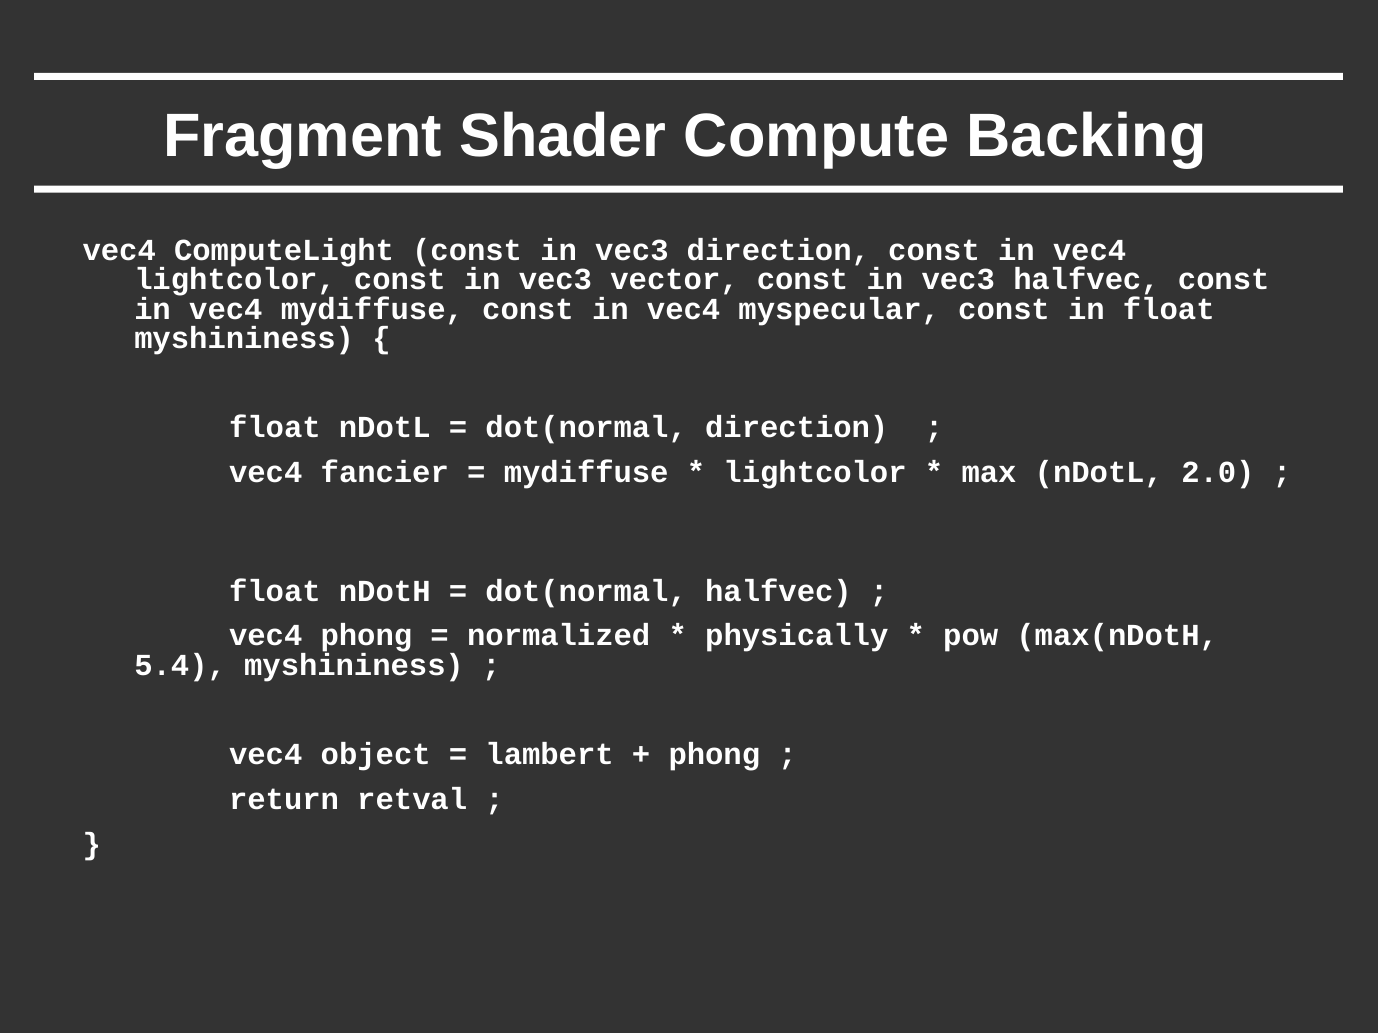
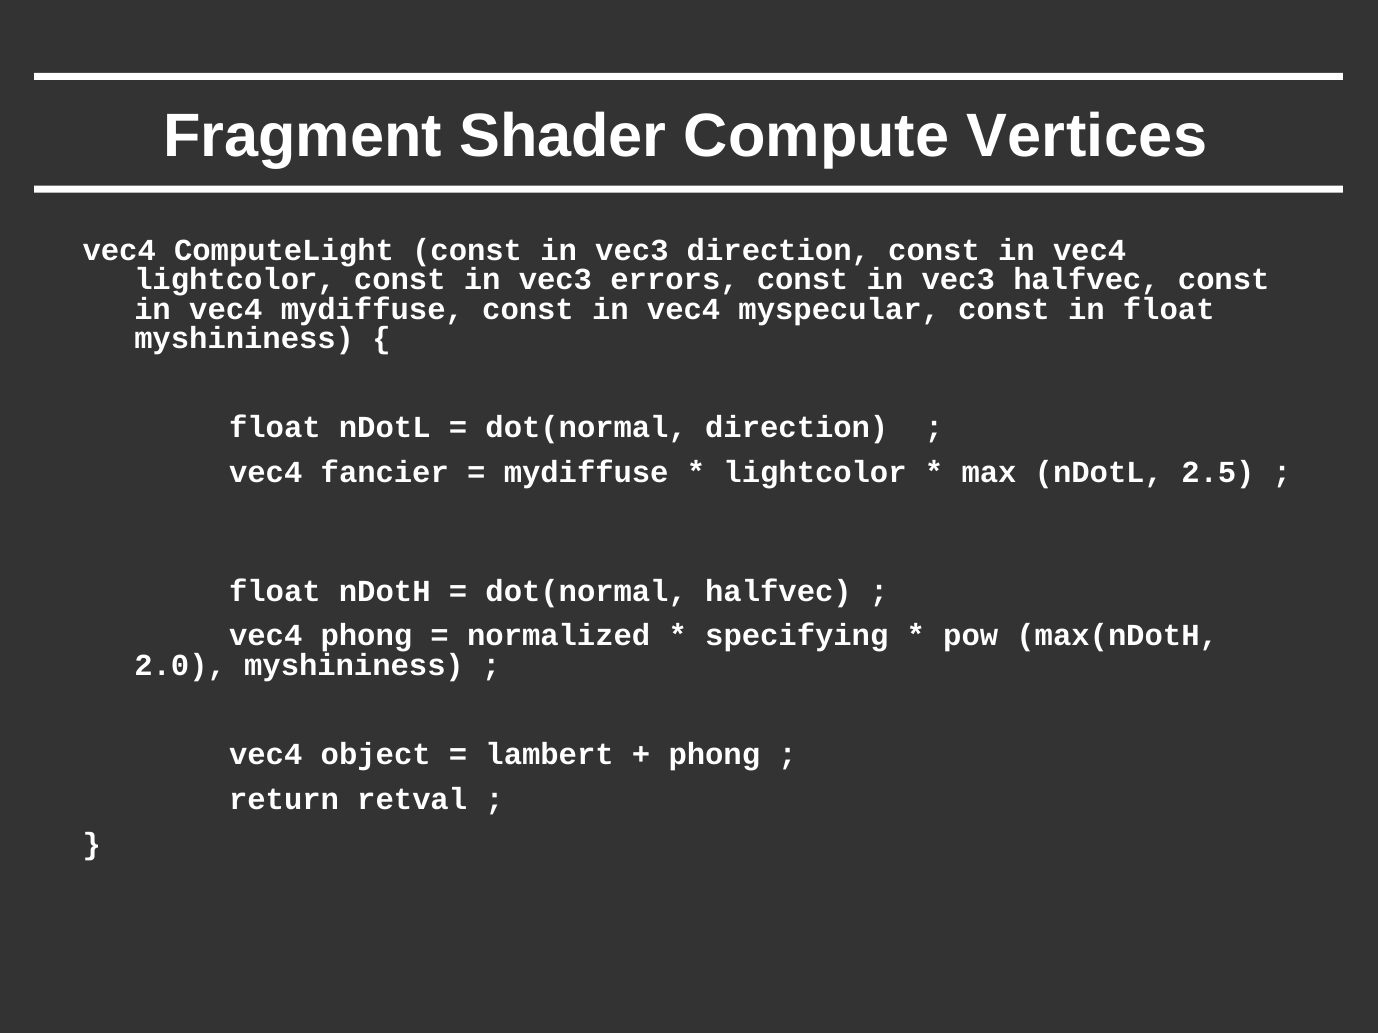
Backing: Backing -> Vertices
vector: vector -> errors
2.0: 2.0 -> 2.5
physically: physically -> specifying
5.4: 5.4 -> 2.0
